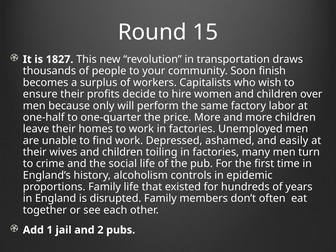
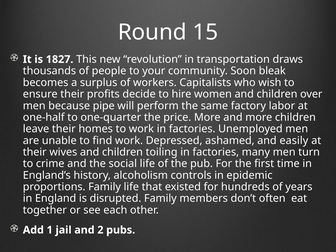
finish: finish -> bleak
only: only -> pipe
